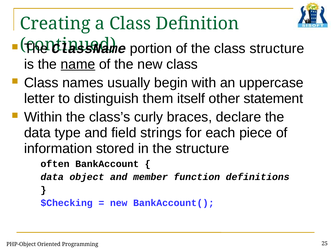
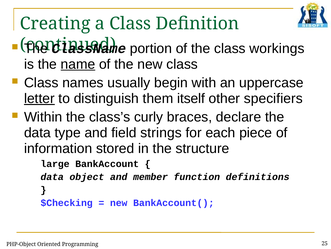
class structure: structure -> workings
letter underline: none -> present
statement: statement -> specifiers
often: often -> large
